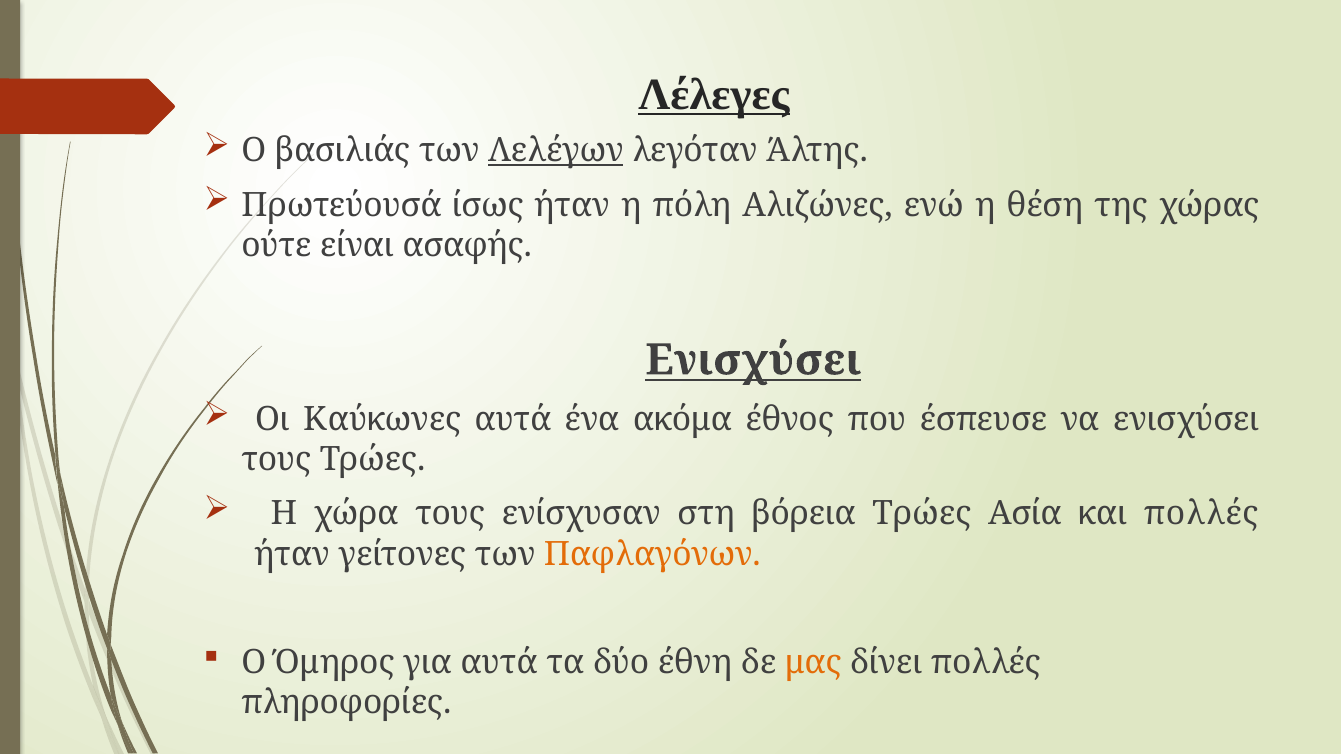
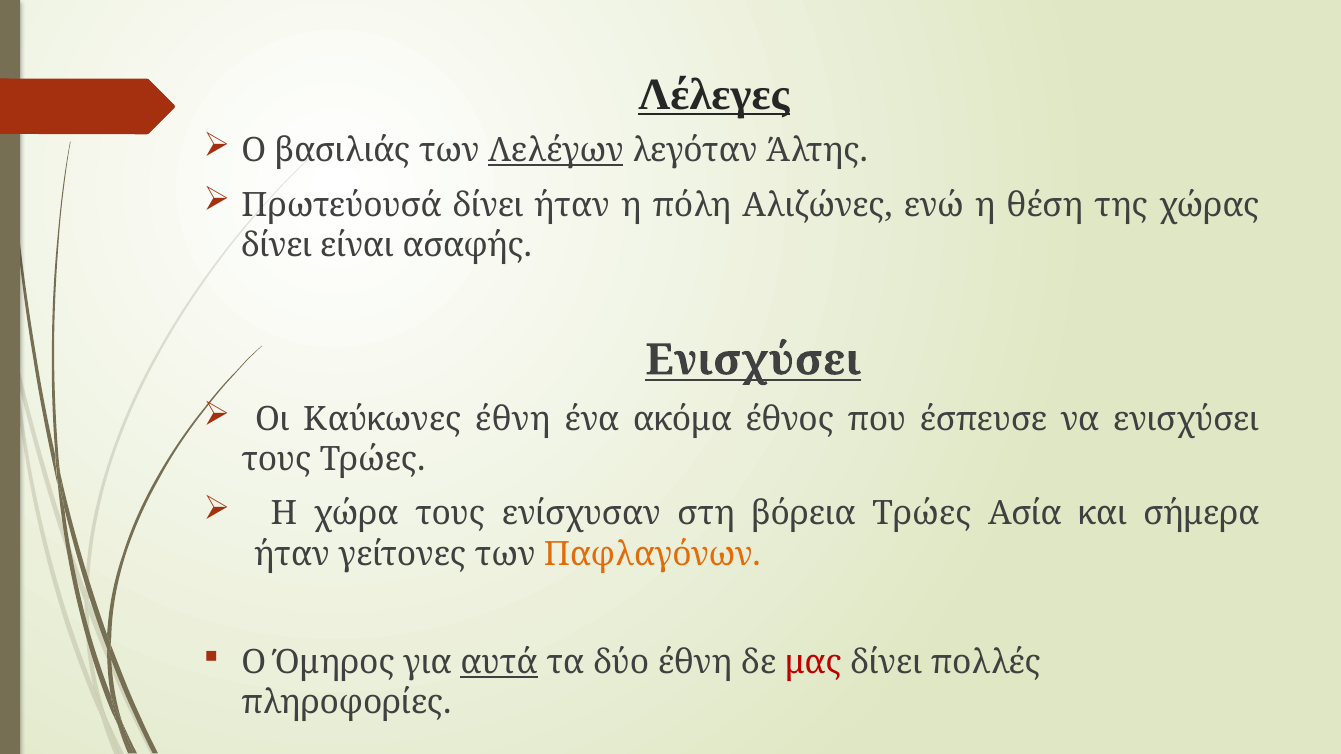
Πρωτεύουσά ίσως: ίσως -> δίνει
ούτε at (276, 245): ούτε -> δίνει
Καύκωνες αυτά: αυτά -> έθνη
και πολλές: πολλές -> σήμερα
αυτά at (499, 663) underline: none -> present
μας colour: orange -> red
